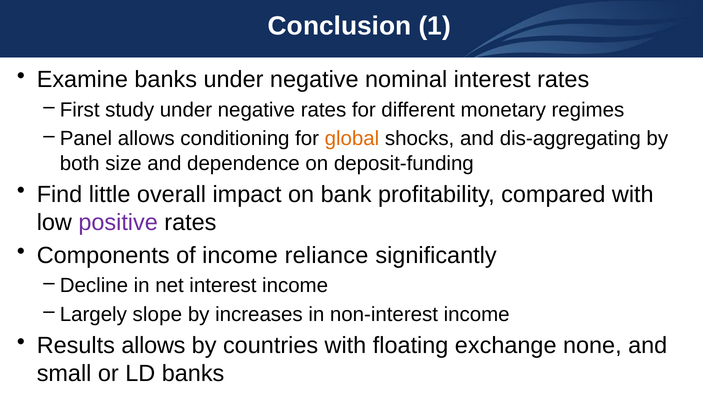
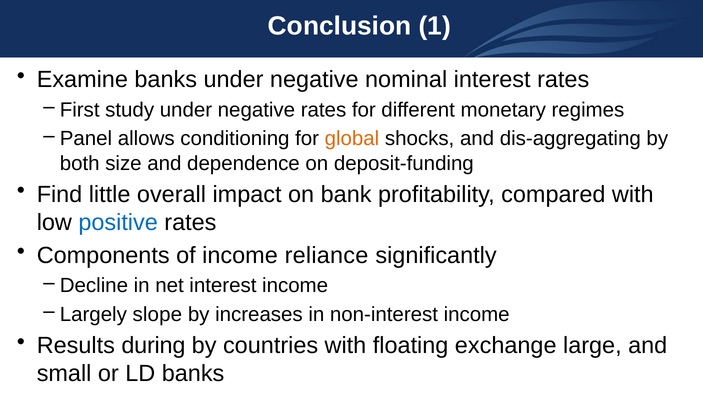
positive colour: purple -> blue
Results allows: allows -> during
none: none -> large
